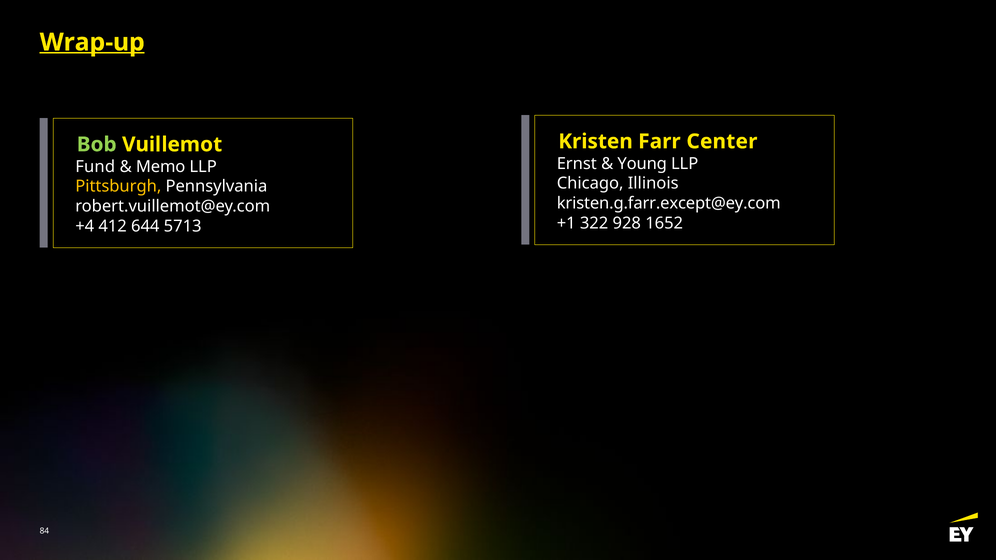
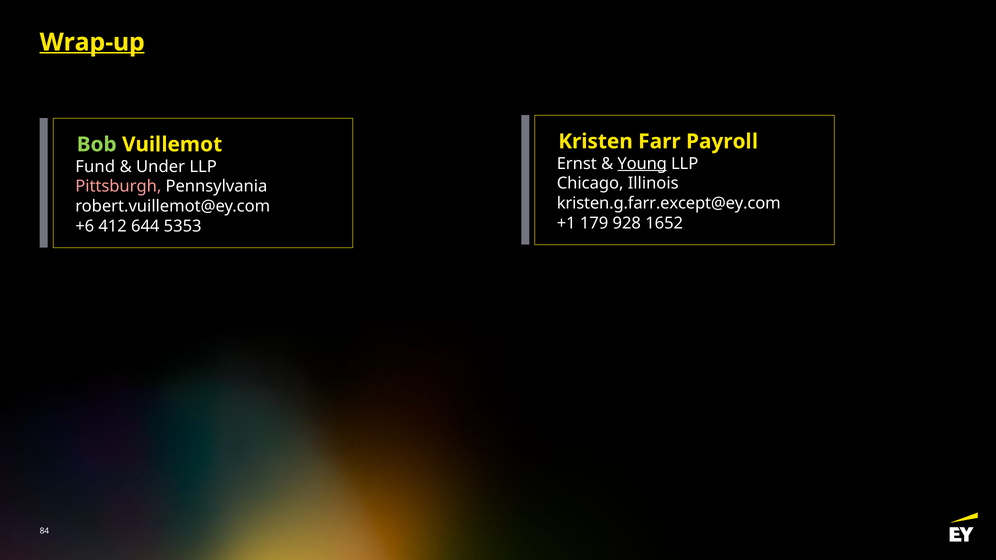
Center: Center -> Payroll
Young underline: none -> present
Memo: Memo -> Under
Pittsburgh colour: yellow -> pink
322: 322 -> 179
+4: +4 -> +6
5713: 5713 -> 5353
